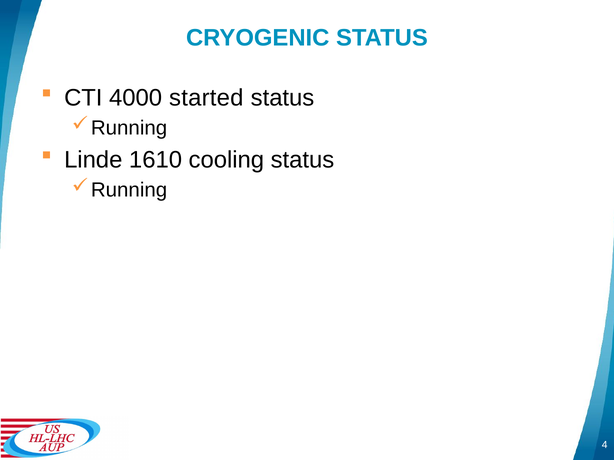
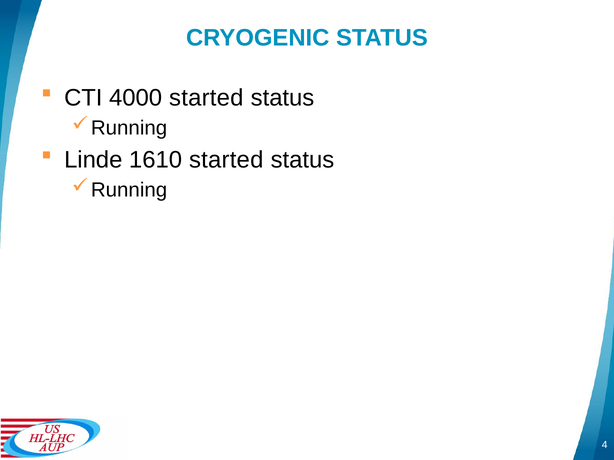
1610 cooling: cooling -> started
